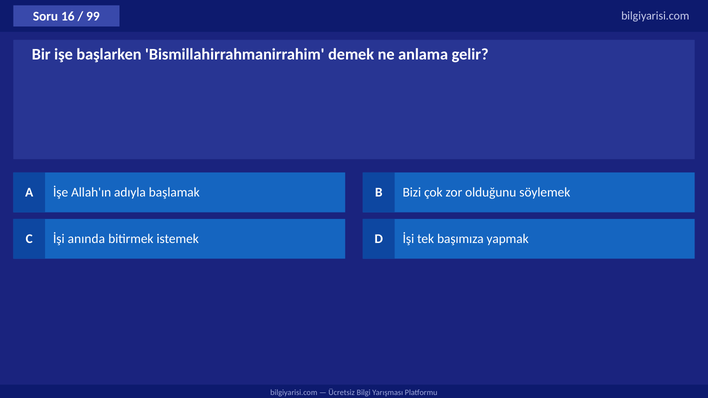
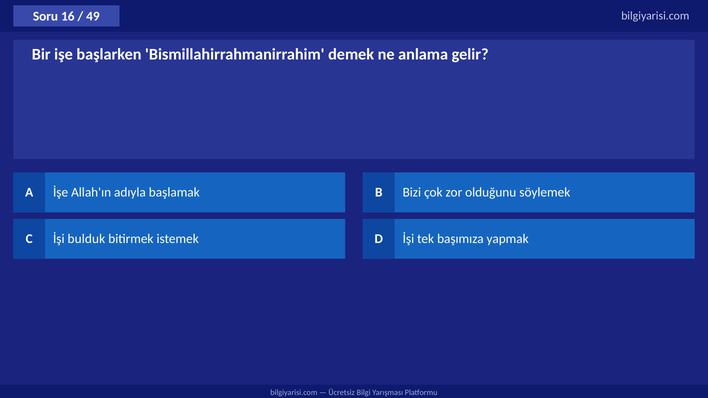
99: 99 -> 49
anında: anında -> bulduk
